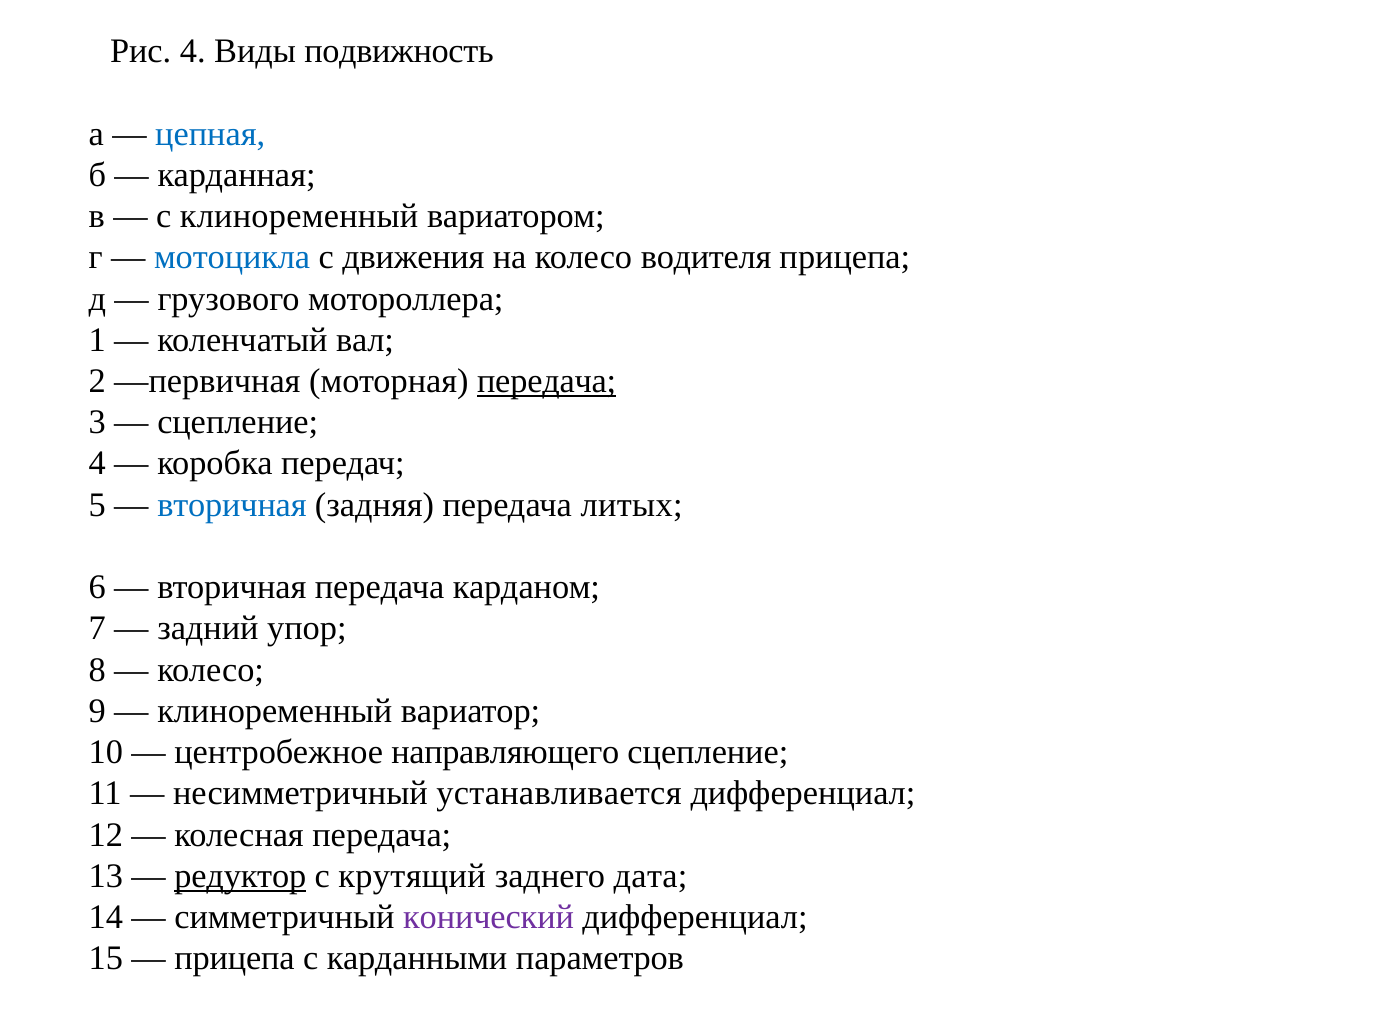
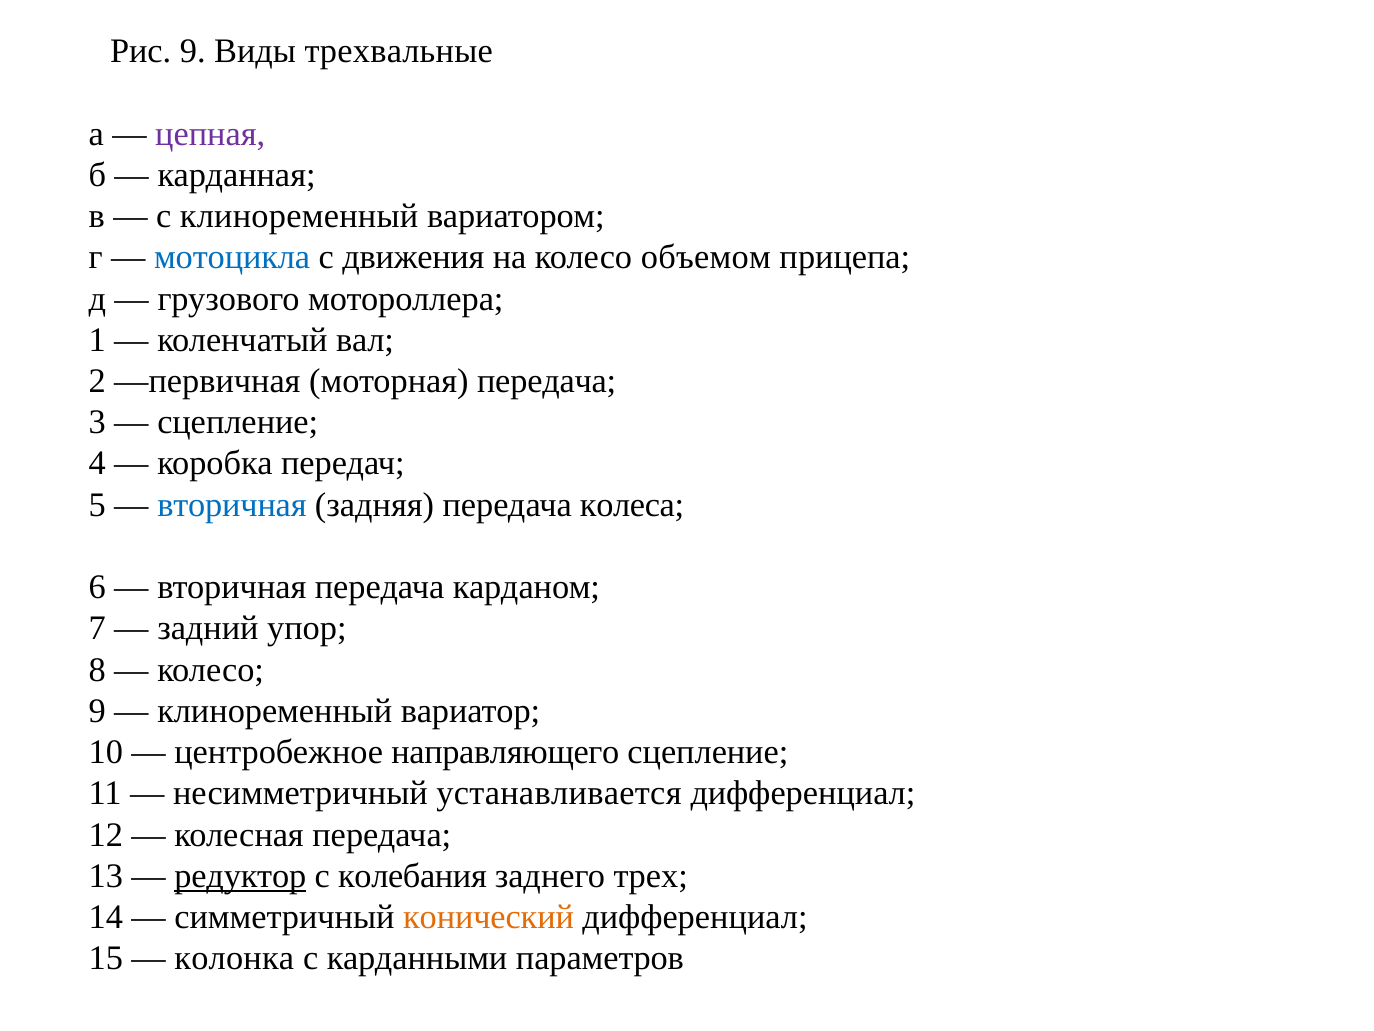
Рис 4: 4 -> 9
подвижность: подвижность -> трехвальные
цепная colour: blue -> purple
водителя: водителя -> объемом
передача at (547, 381) underline: present -> none
литых: литых -> колеса
крутящий: крутящий -> колебания
дата: дата -> трех
конический colour: purple -> orange
прицепа at (235, 958): прицепа -> колонка
